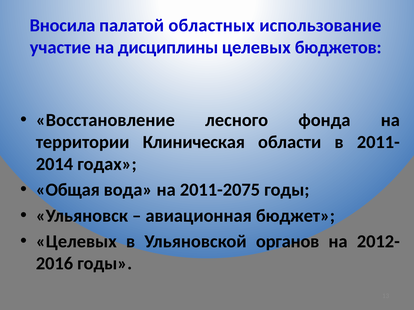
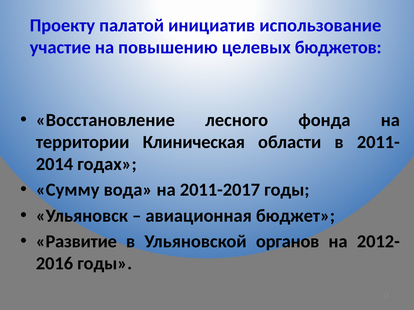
Вносила: Вносила -> Проекту
областных: областных -> инициатив
дисциплины: дисциплины -> повышению
Общая: Общая -> Сумму
2011-2075: 2011-2075 -> 2011-2017
Целевых at (76, 242): Целевых -> Развитие
